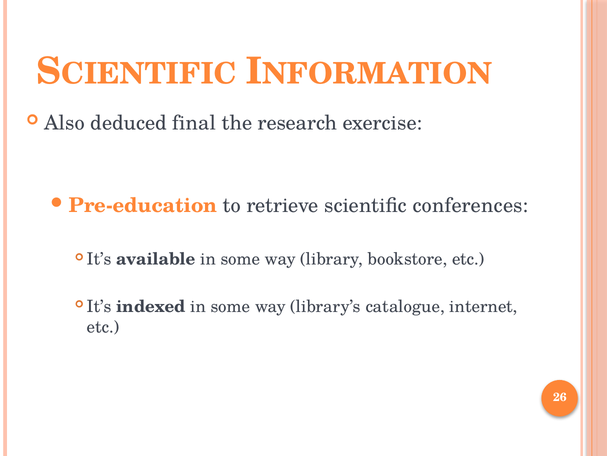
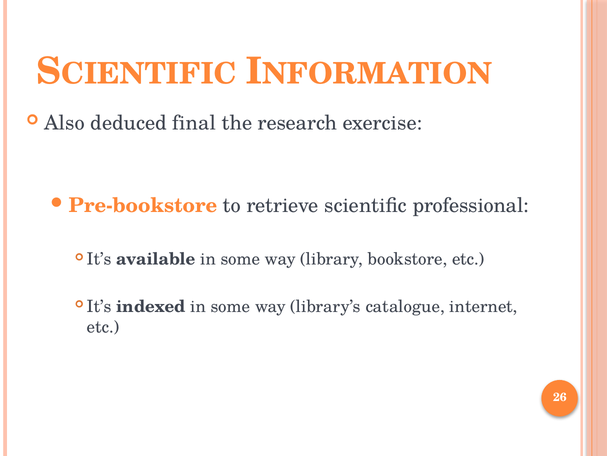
Pre-education: Pre-education -> Pre-bookstore
conferences: conferences -> professional
